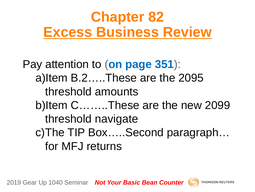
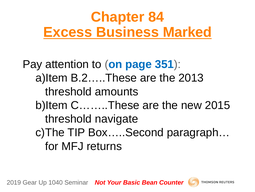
82: 82 -> 84
Review: Review -> Marked
2095: 2095 -> 2013
2099: 2099 -> 2015
